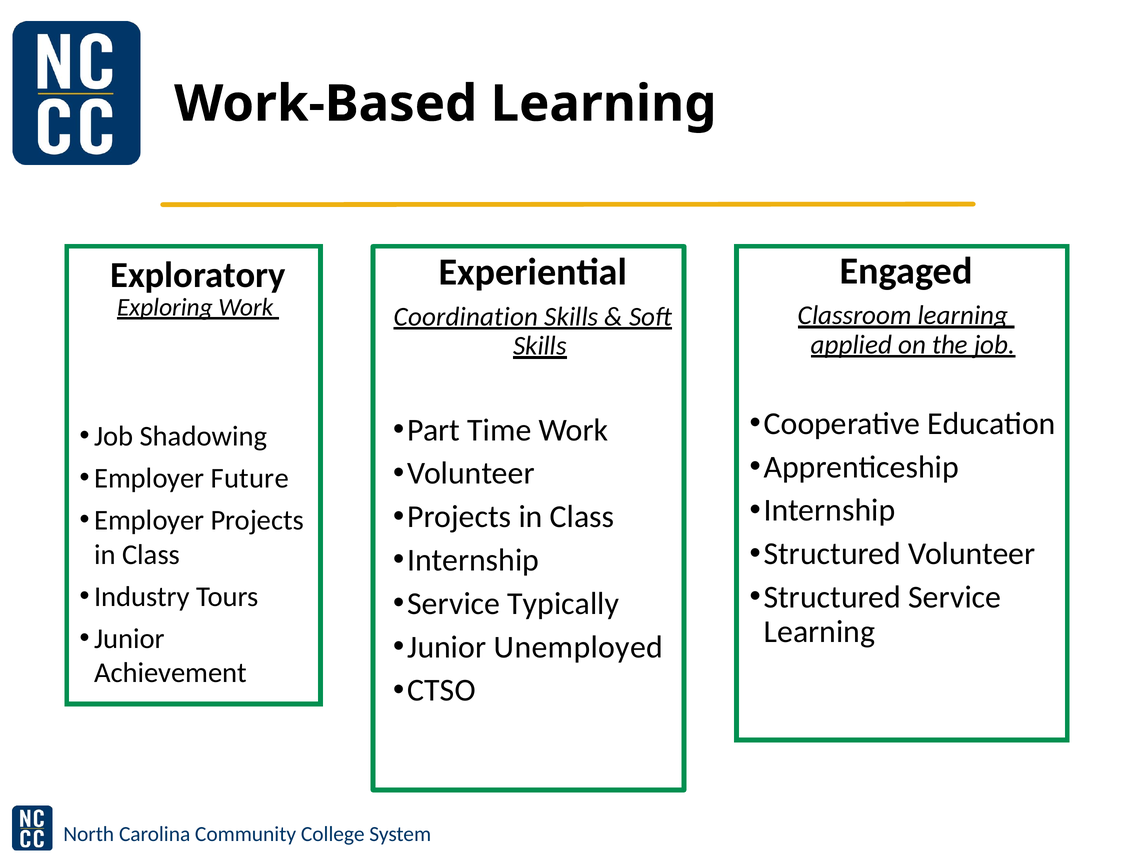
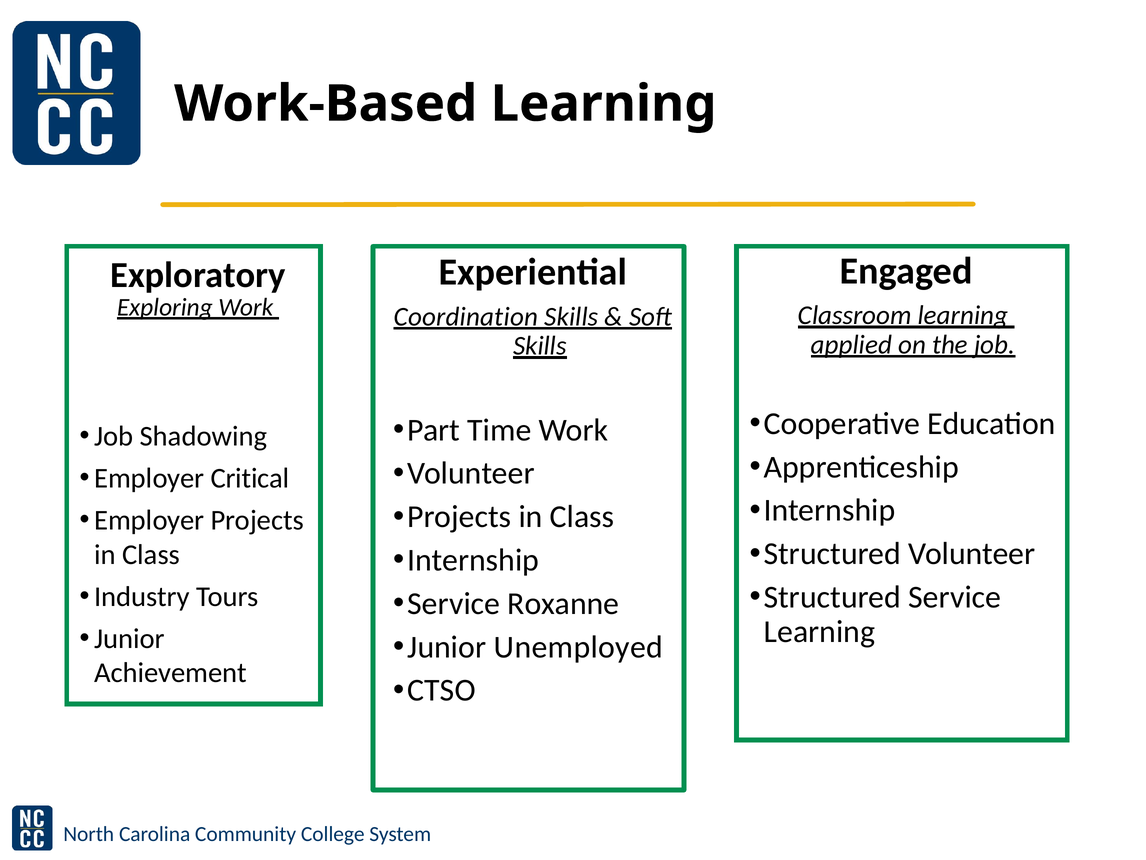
Future: Future -> Critical
Typically: Typically -> Roxanne
